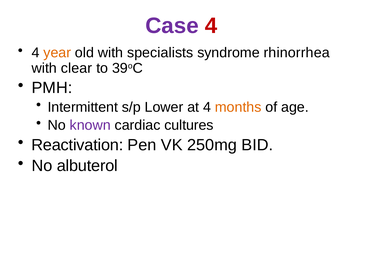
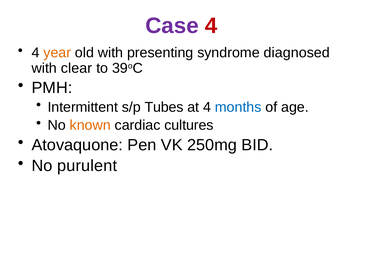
specialists: specialists -> presenting
rhinorrhea: rhinorrhea -> diagnosed
Lower: Lower -> Tubes
months colour: orange -> blue
known colour: purple -> orange
Reactivation: Reactivation -> Atovaquone
albuterol: albuterol -> purulent
